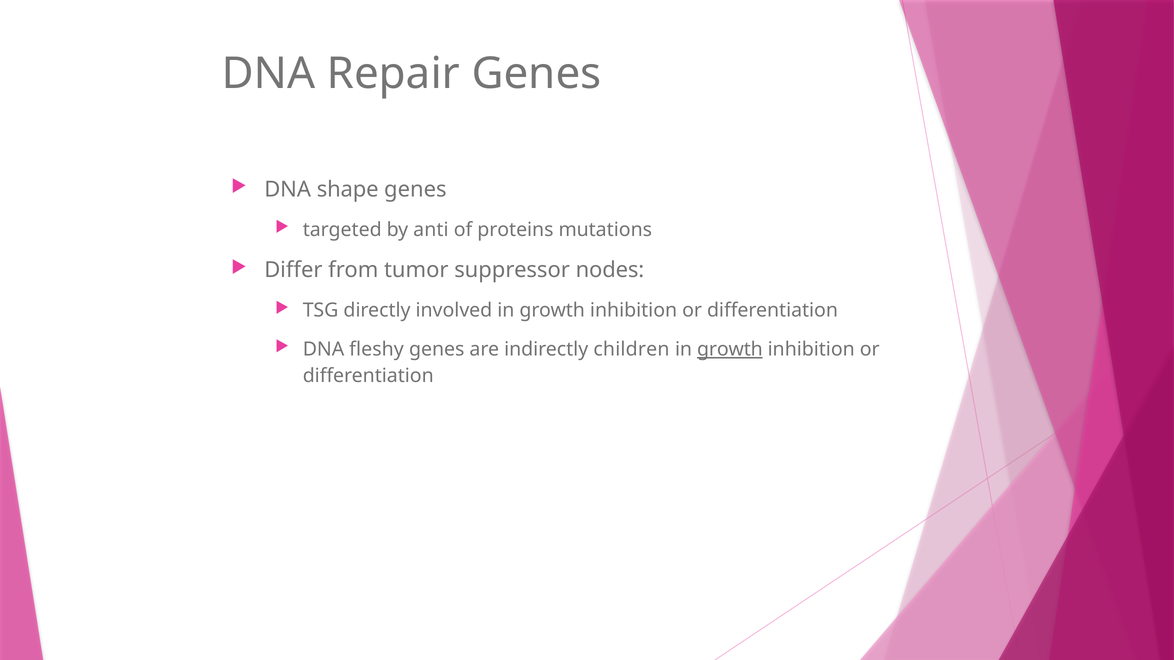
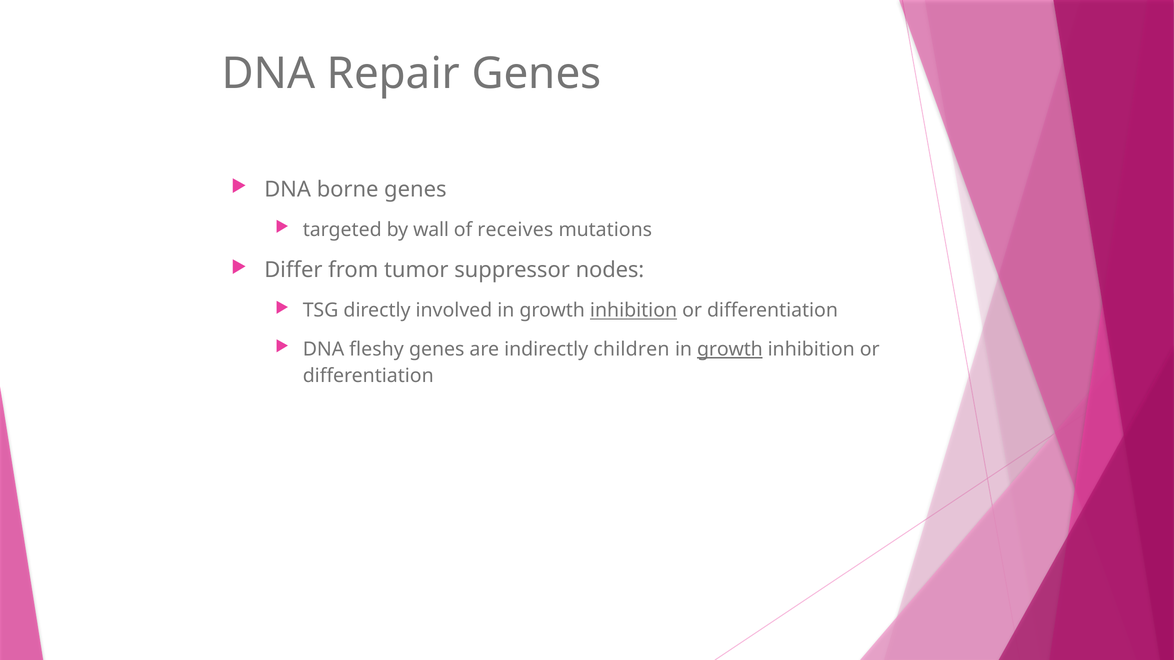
shape: shape -> borne
anti: anti -> wall
proteins: proteins -> receives
inhibition at (634, 311) underline: none -> present
